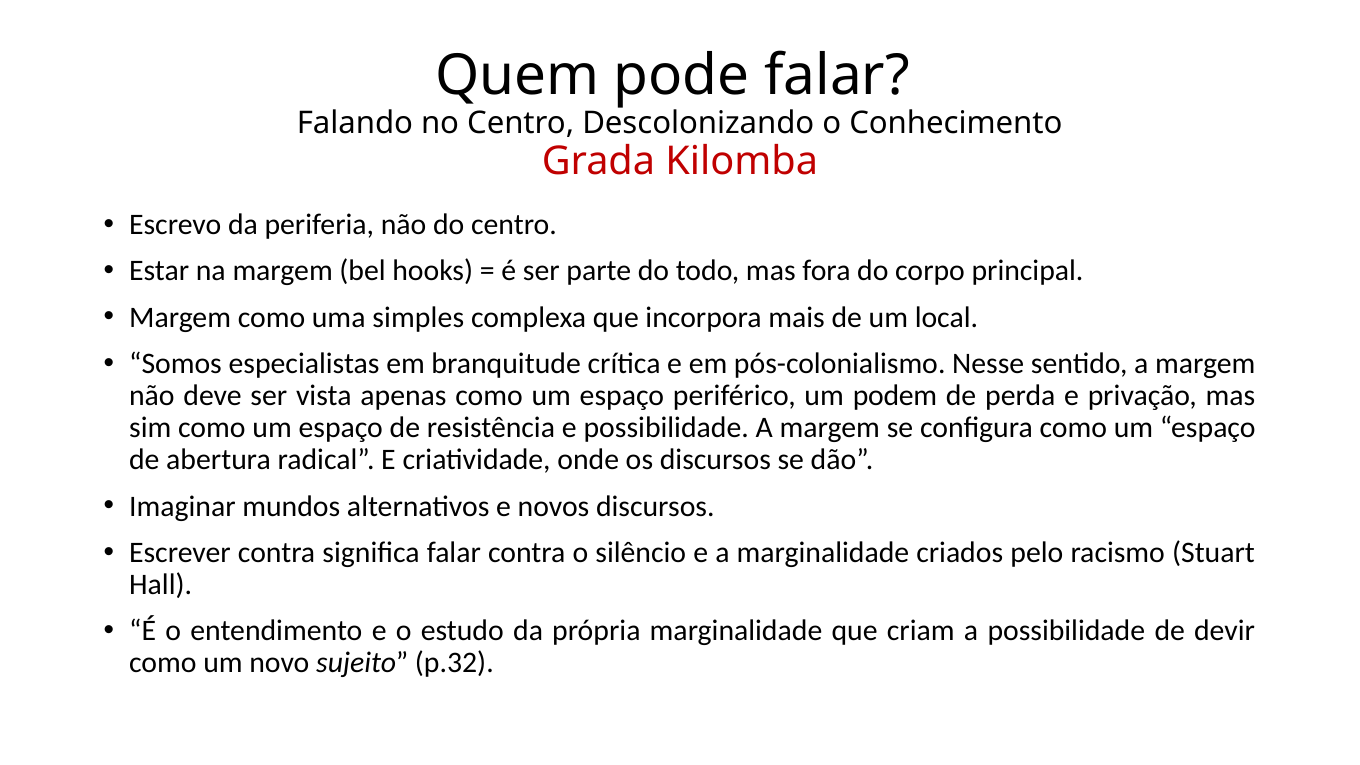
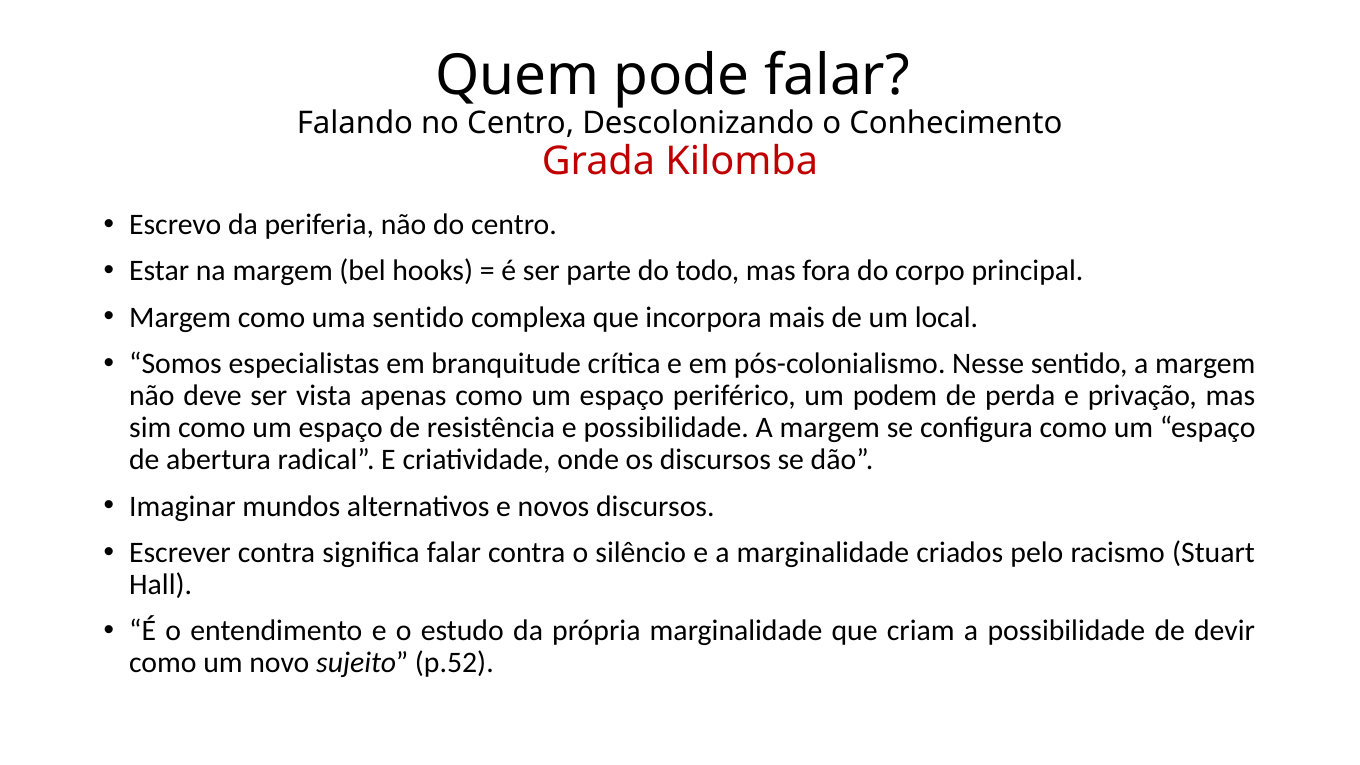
uma simples: simples -> sentido
p.32: p.32 -> p.52
